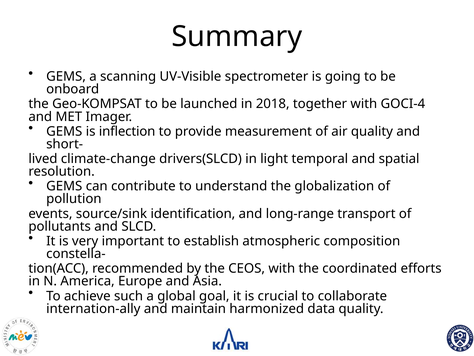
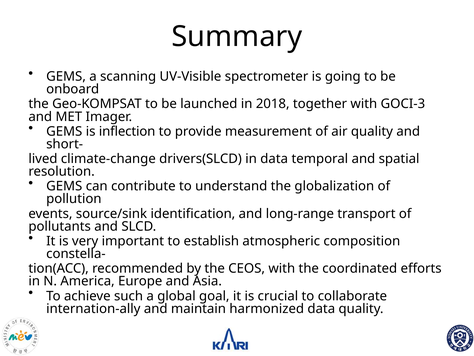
GOCI-4: GOCI-4 -> GOCI-3
in light: light -> data
